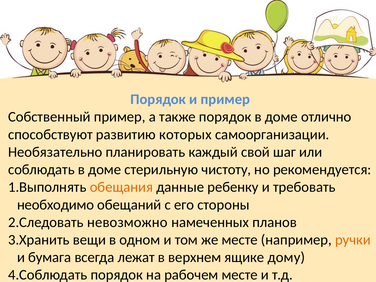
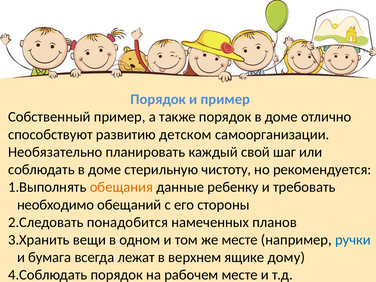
которых: которых -> детском
невозможно: невозможно -> понадобится
ручки colour: orange -> blue
